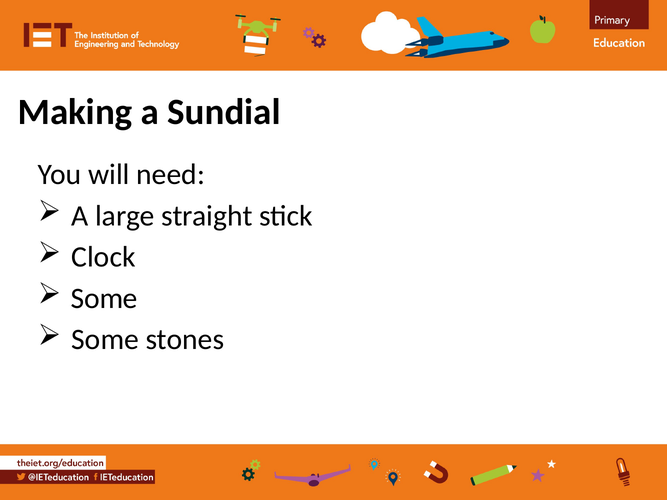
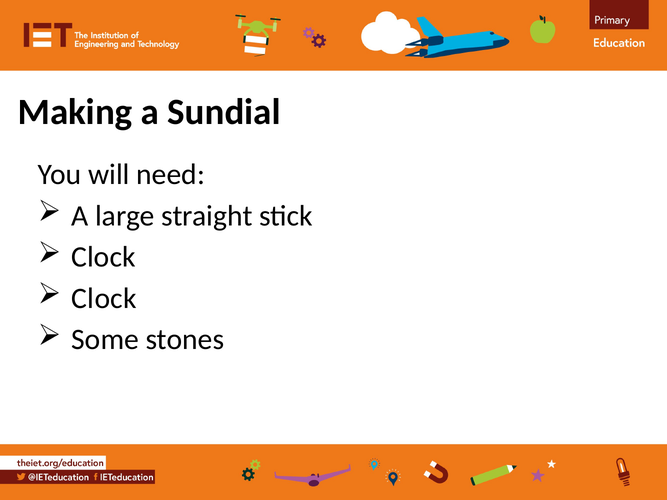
Some at (104, 299): Some -> Clock
